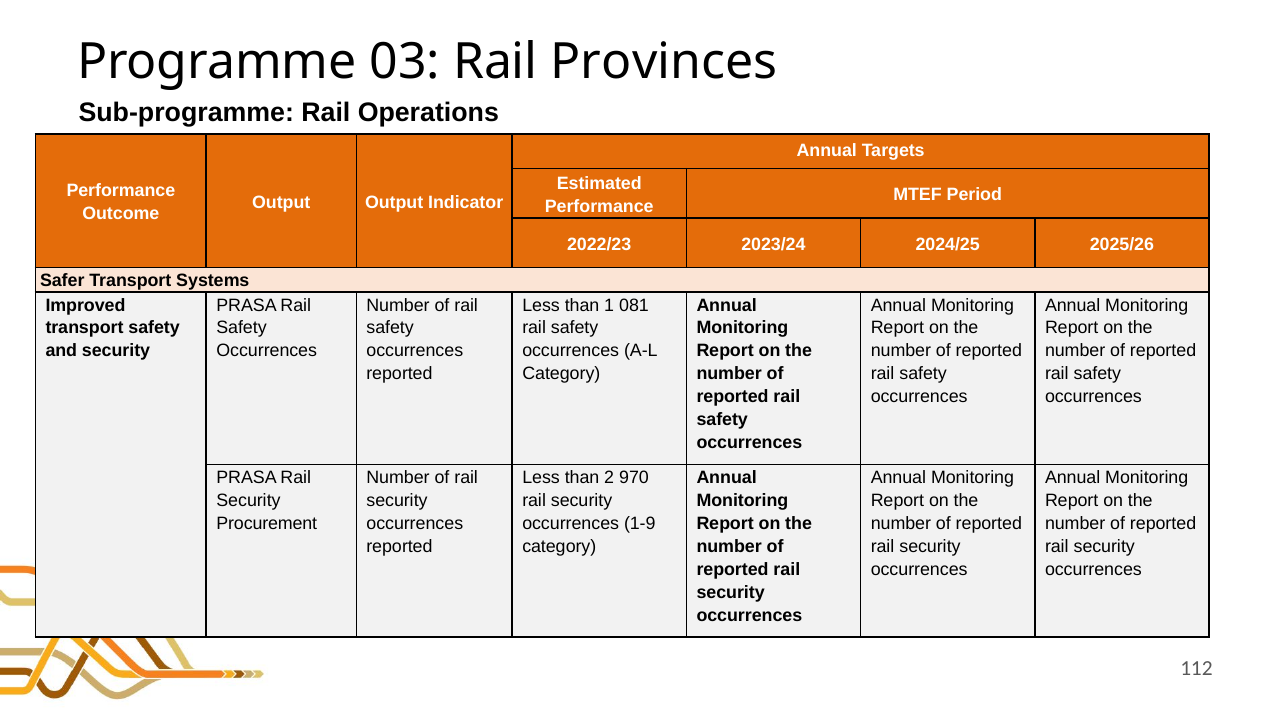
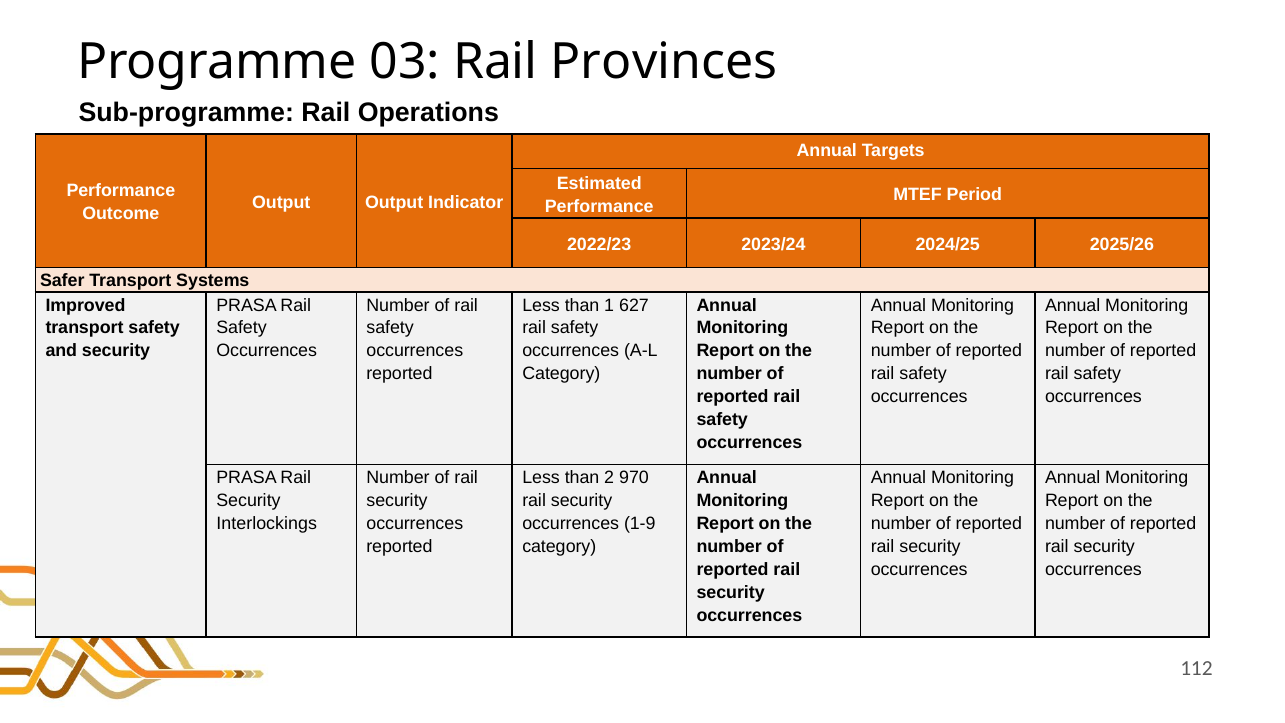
081: 081 -> 627
Procurement: Procurement -> Interlockings
